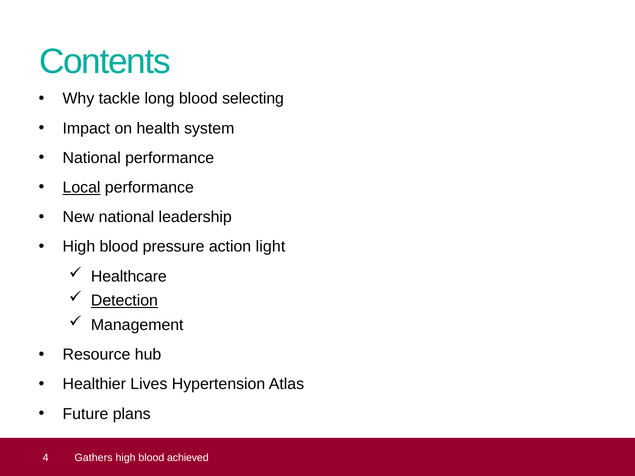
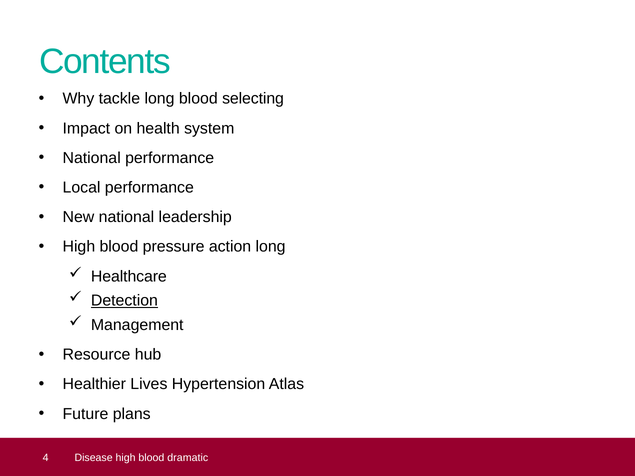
Local underline: present -> none
action light: light -> long
Gathers: Gathers -> Disease
achieved: achieved -> dramatic
